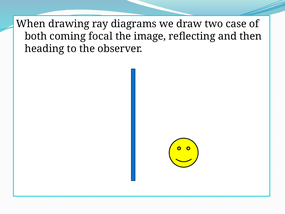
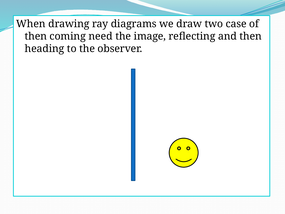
both at (36, 36): both -> then
focal: focal -> need
